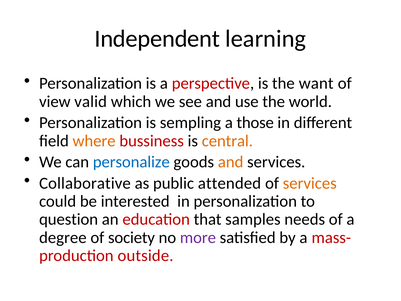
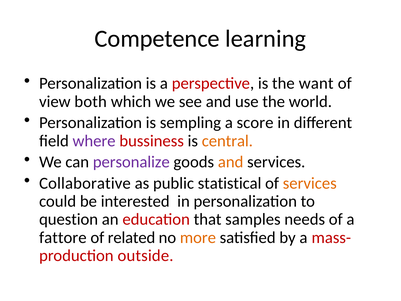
Independent: Independent -> Competence
valid: valid -> both
those: those -> score
where colour: orange -> purple
personalize colour: blue -> purple
attended: attended -> statistical
degree: degree -> fattore
society: society -> related
more colour: purple -> orange
